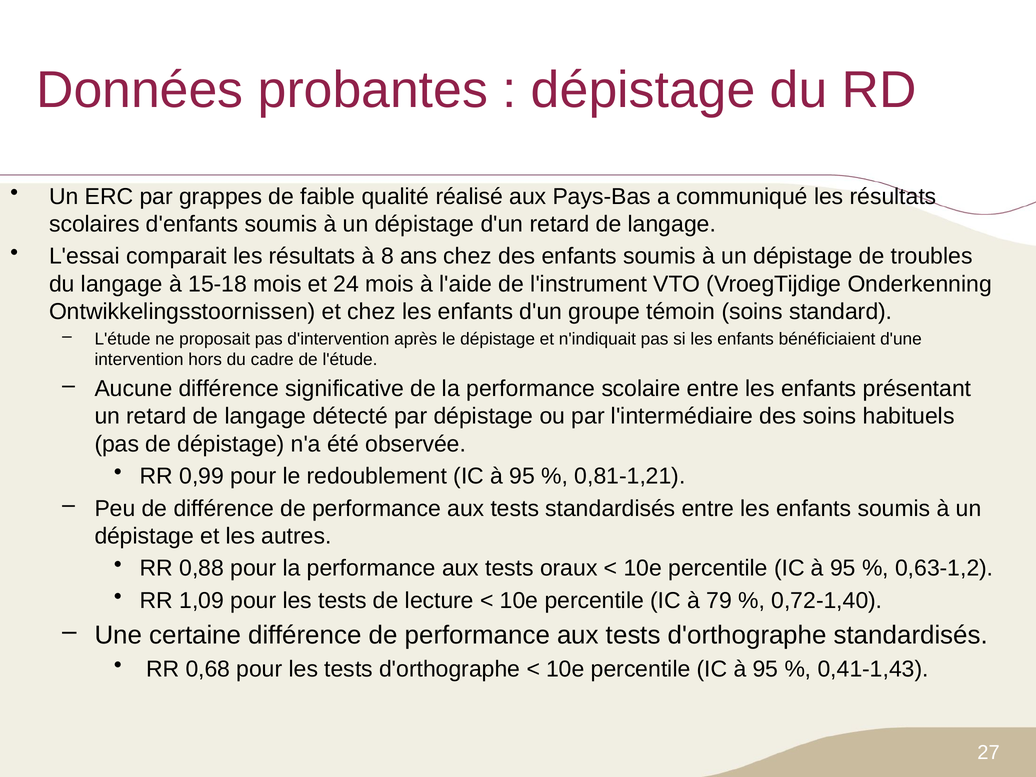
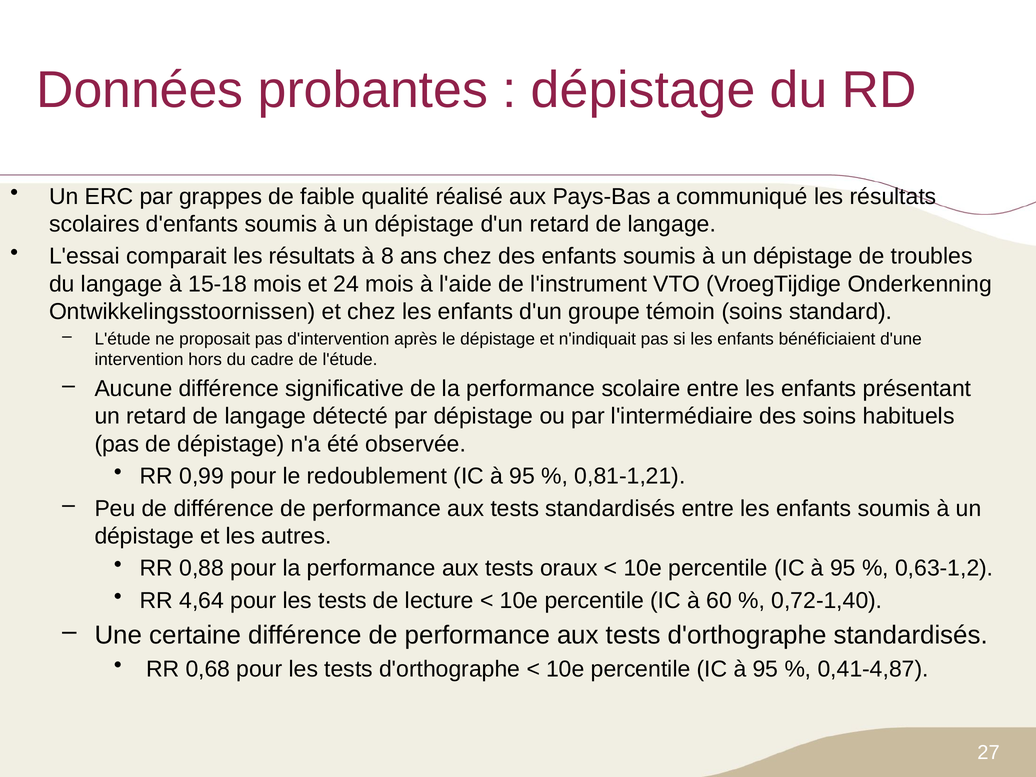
1,09: 1,09 -> 4,64
79: 79 -> 60
0,41-1,43: 0,41-1,43 -> 0,41-4,87
